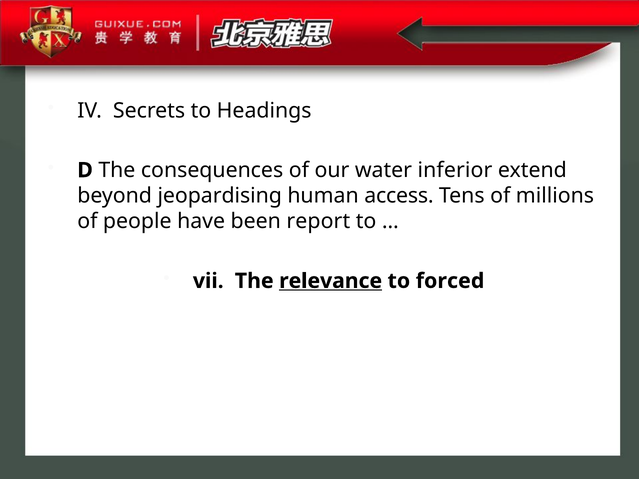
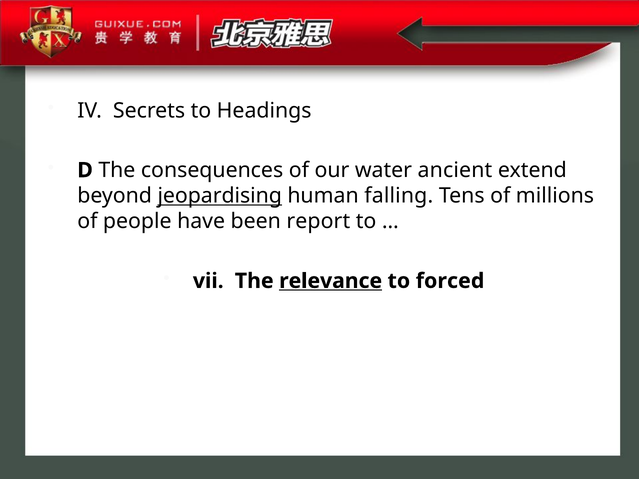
inferior: inferior -> ancient
jeopardising underline: none -> present
access: access -> falling
